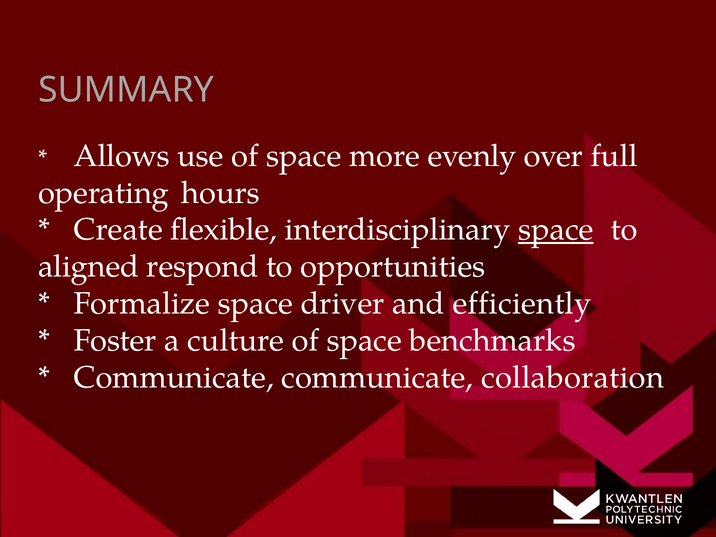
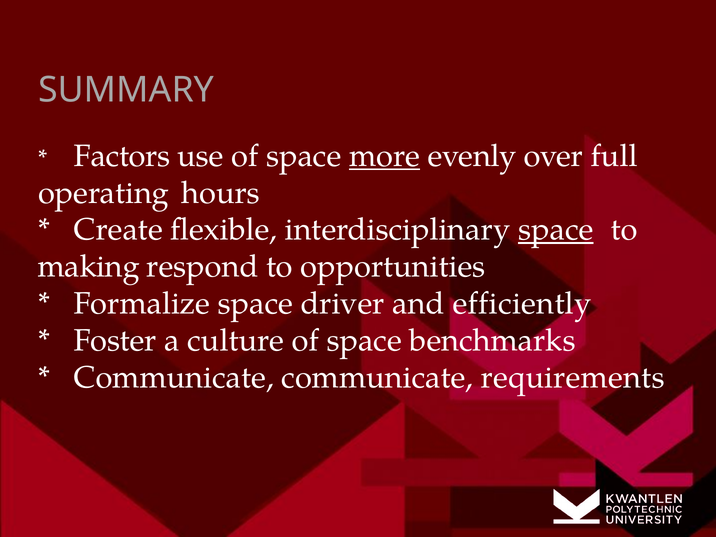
Allows: Allows -> Factors
more underline: none -> present
aligned: aligned -> making
collaboration: collaboration -> requirements
